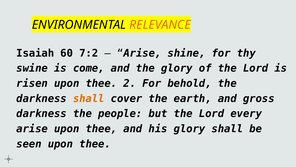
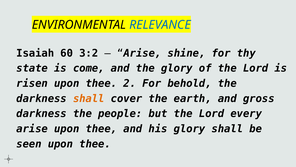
RELEVANCE colour: orange -> blue
7:2: 7:2 -> 3:2
swine: swine -> state
